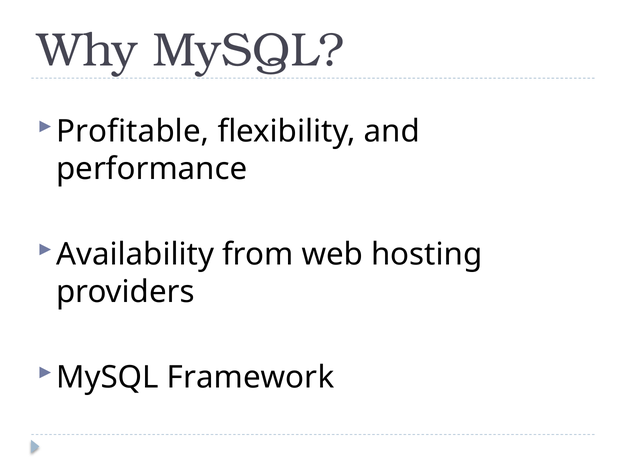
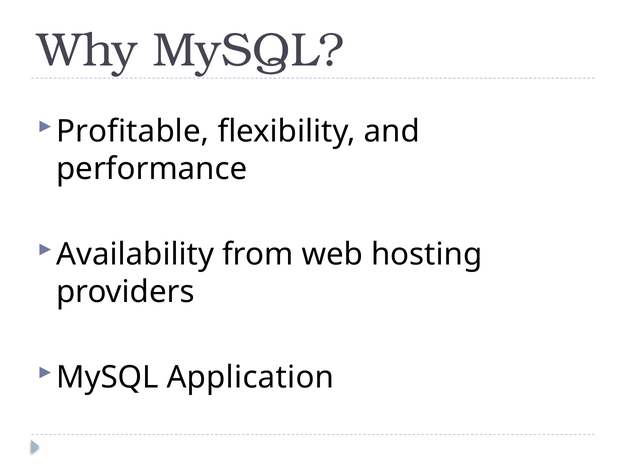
Framework: Framework -> Application
